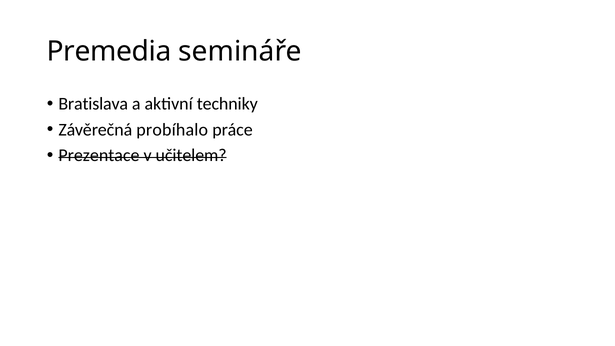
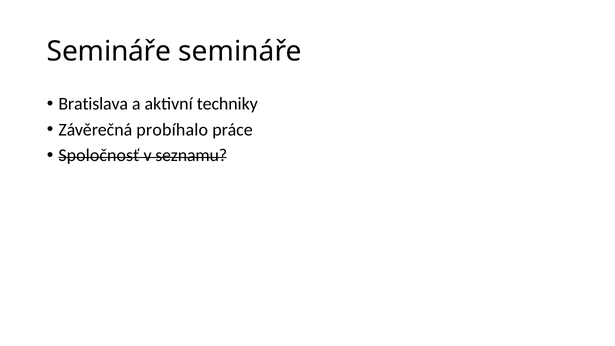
Premedia at (109, 52): Premedia -> Semináře
Prezentace: Prezentace -> Spoločnosť
učitelem: učitelem -> seznamu
